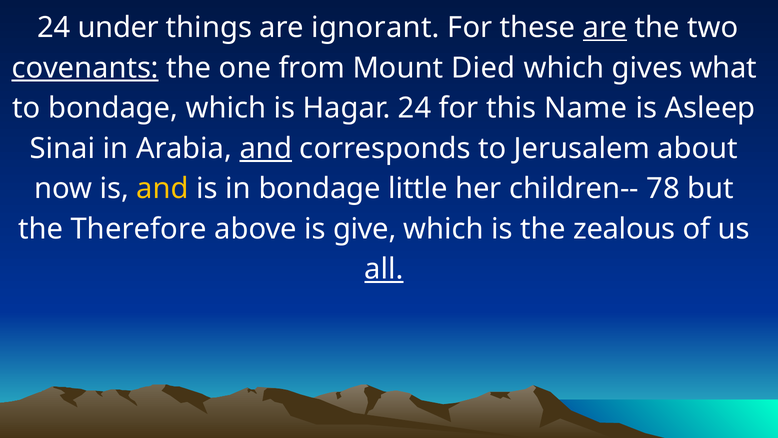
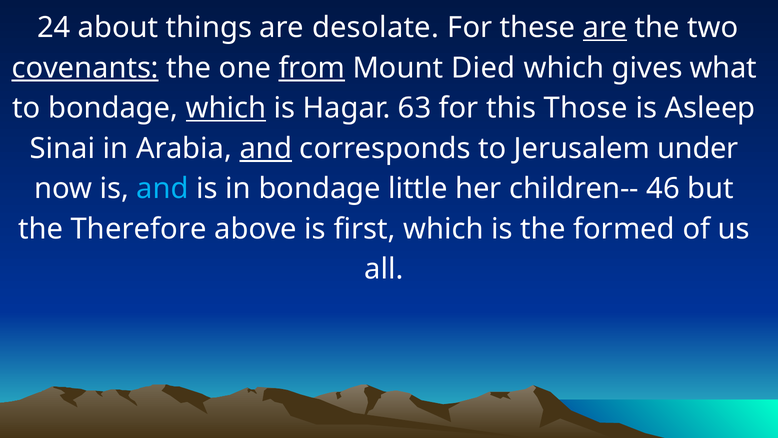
under: under -> about
ignorant: ignorant -> desolate
from underline: none -> present
which at (226, 108) underline: none -> present
Hagar 24: 24 -> 63
Name: Name -> Those
about: about -> under
and at (163, 189) colour: yellow -> light blue
78: 78 -> 46
give: give -> first
zealous: zealous -> formed
all underline: present -> none
